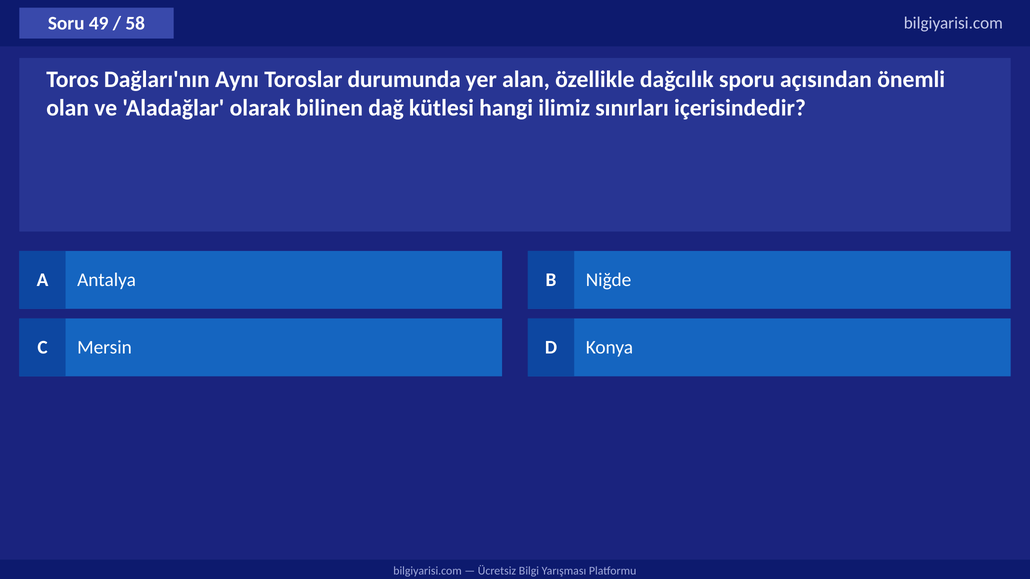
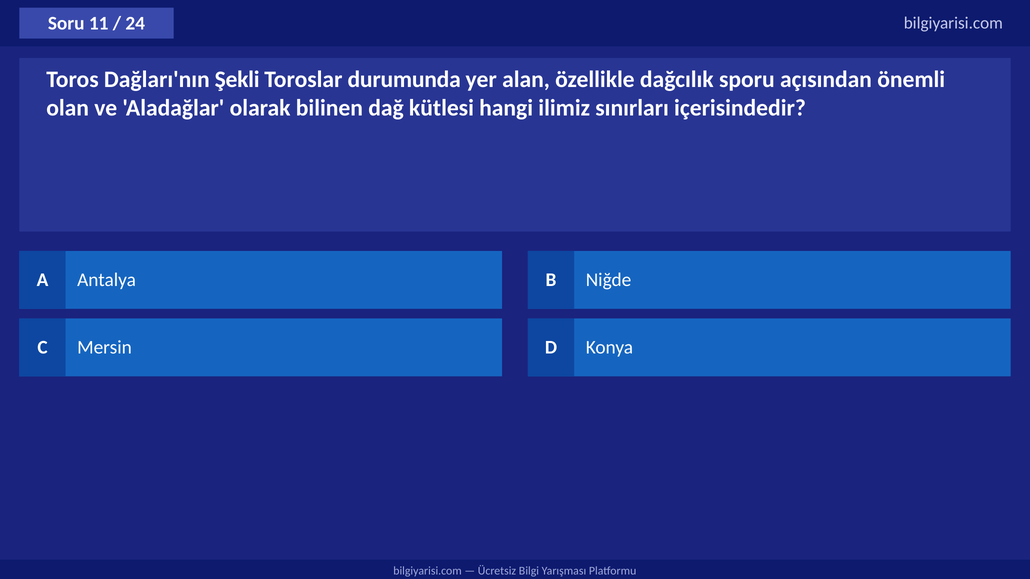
49: 49 -> 11
58: 58 -> 24
Aynı: Aynı -> Şekli
